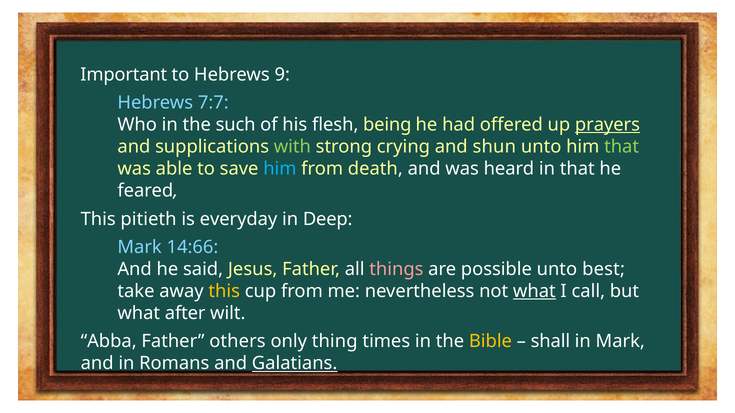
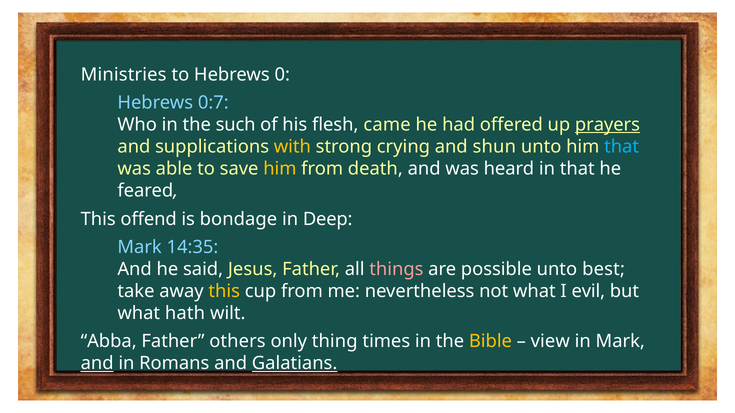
Important: Important -> Ministries
9: 9 -> 0
7:7: 7:7 -> 0:7
being: being -> came
with colour: light green -> yellow
that at (622, 147) colour: light green -> light blue
him at (280, 169) colour: light blue -> yellow
pitieth: pitieth -> offend
everyday: everyday -> bondage
14:66: 14:66 -> 14:35
what at (534, 292) underline: present -> none
call: call -> evil
after: after -> hath
shall: shall -> view
and at (97, 364) underline: none -> present
